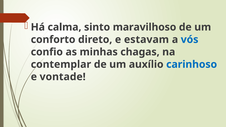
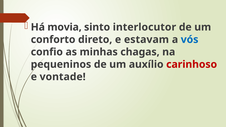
calma: calma -> movia
maravilhoso: maravilhoso -> interlocutor
contemplar: contemplar -> pequeninos
carinhoso colour: blue -> red
